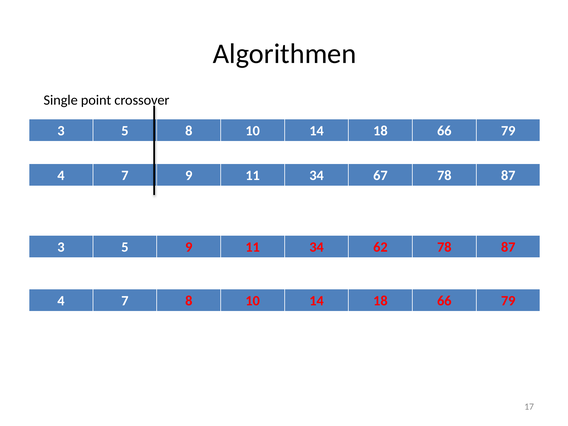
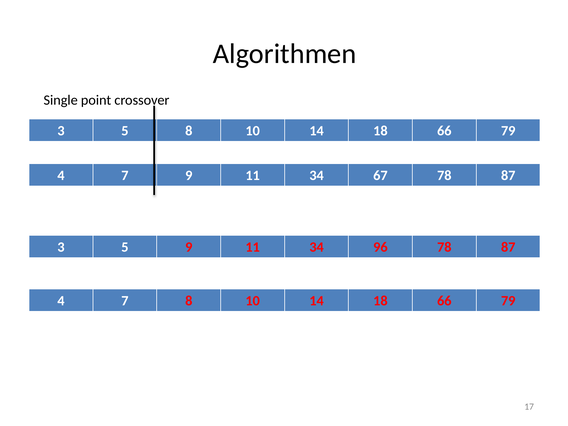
62: 62 -> 96
